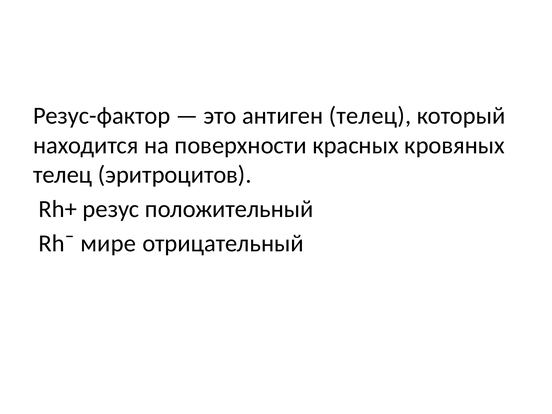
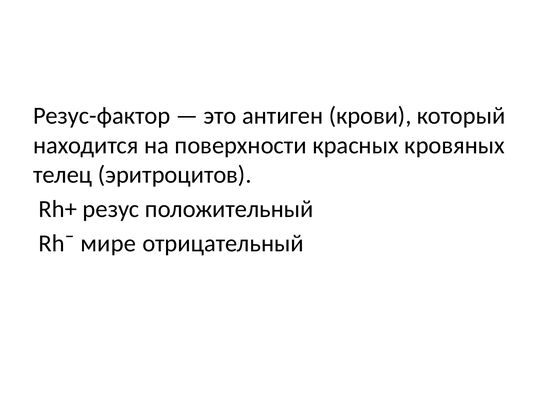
антиген телец: телец -> крови
